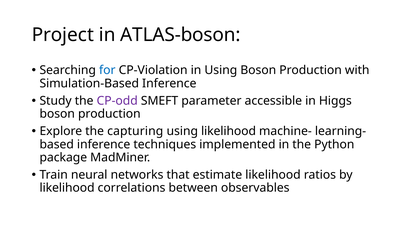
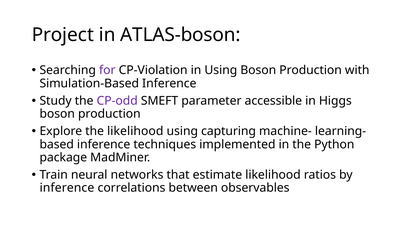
for colour: blue -> purple
the capturing: capturing -> likelihood
using likelihood: likelihood -> capturing
likelihood at (67, 188): likelihood -> inference
